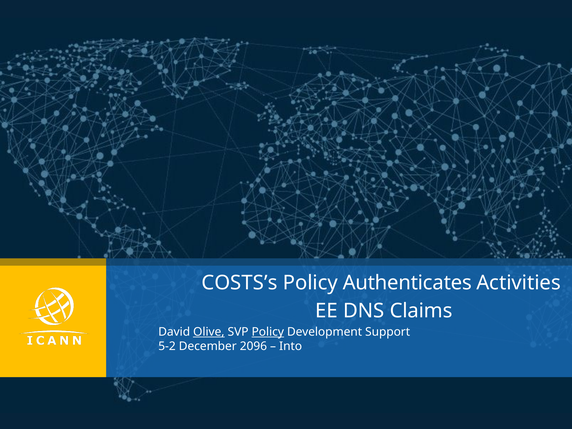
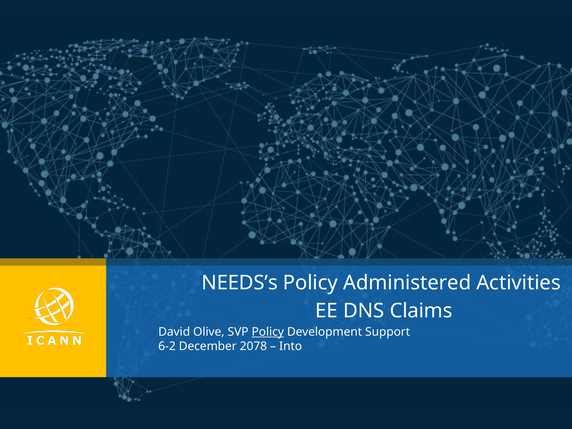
COSTS’s: COSTS’s -> NEEDS’s
Authenticates: Authenticates -> Administered
Olive underline: present -> none
5-2: 5-2 -> 6-2
2096: 2096 -> 2078
